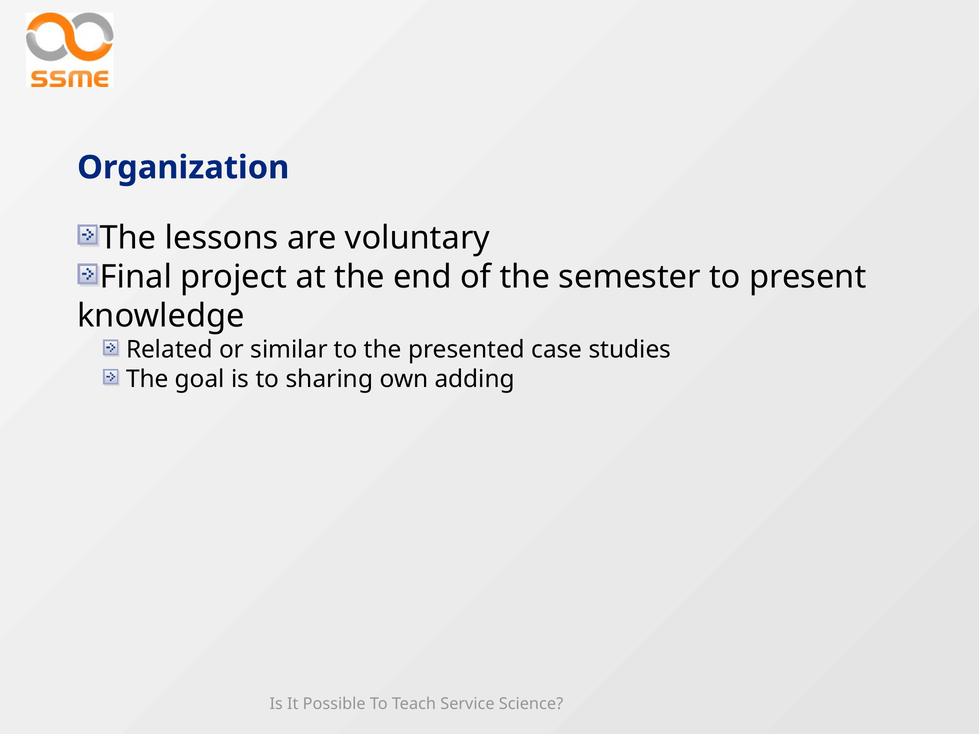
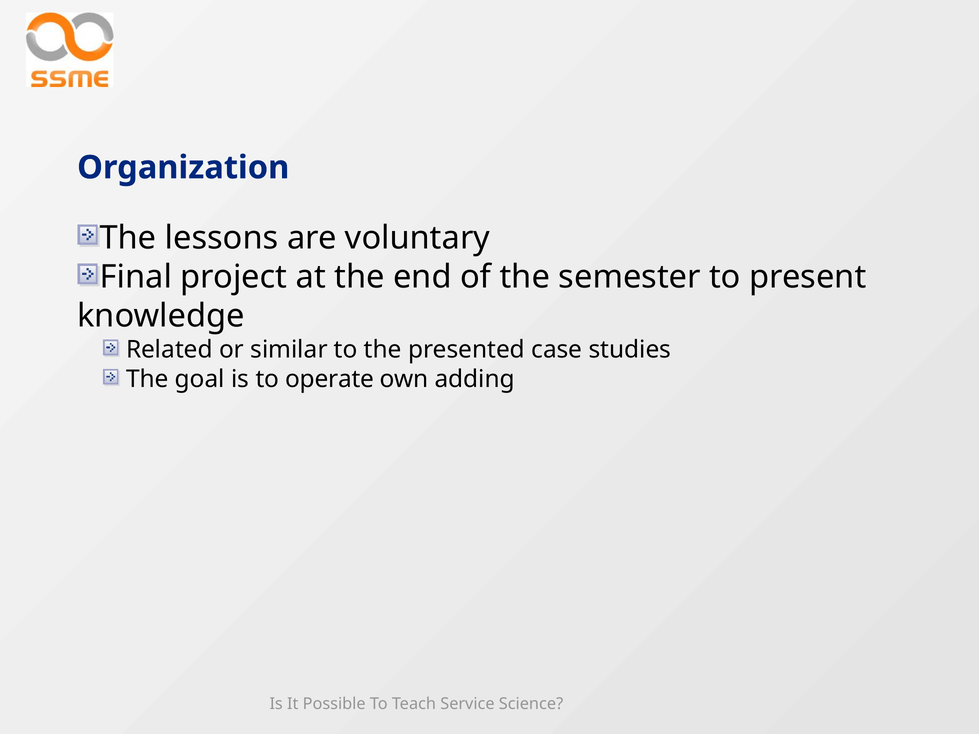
sharing: sharing -> operate
